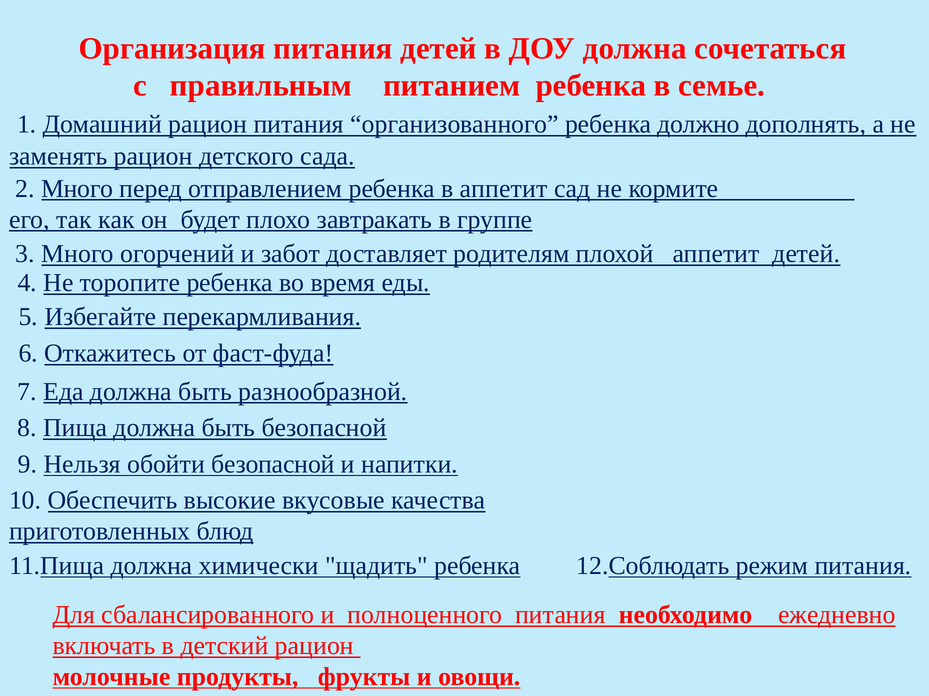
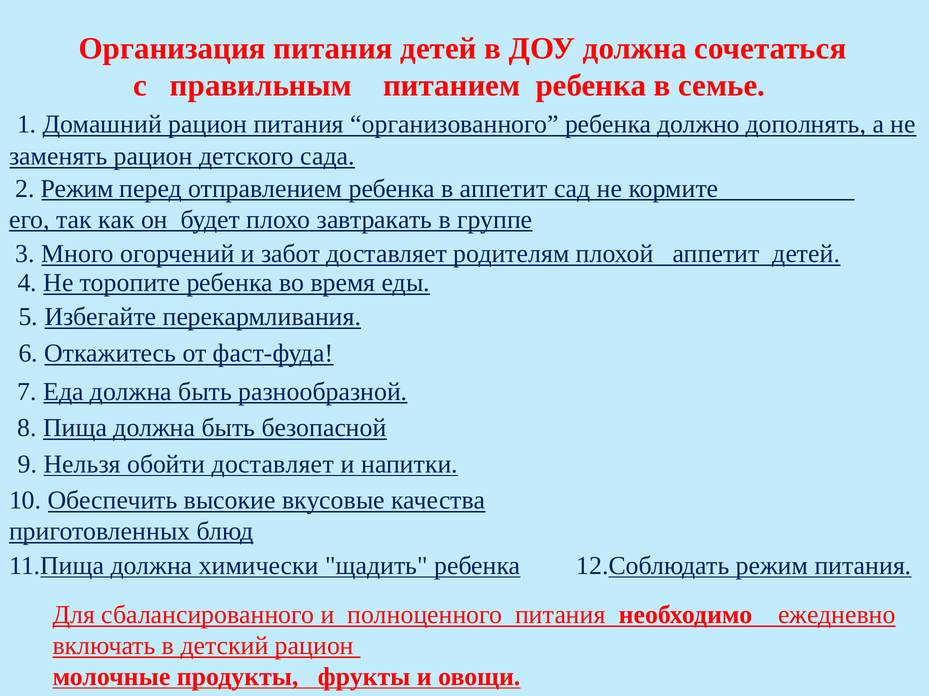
2 Много: Много -> Режим
обойти безопасной: безопасной -> доставляет
